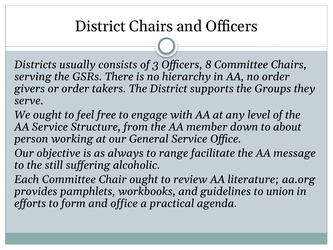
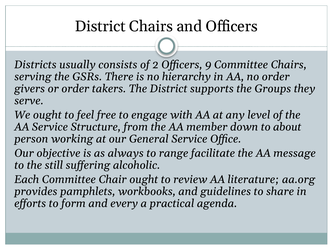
3: 3 -> 2
8: 8 -> 9
union: union -> share
and office: office -> every
